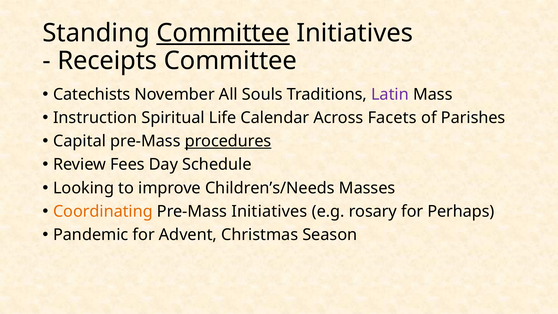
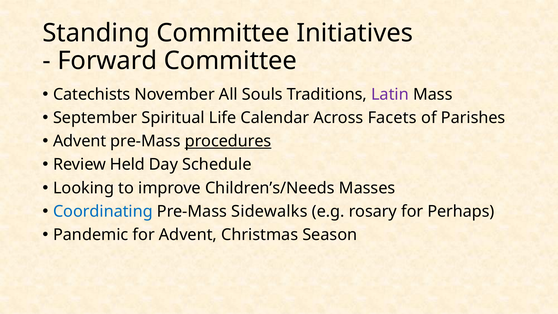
Committee at (223, 33) underline: present -> none
Receipts: Receipts -> Forward
Instruction: Instruction -> September
Capital at (80, 141): Capital -> Advent
Fees: Fees -> Held
Coordinating colour: orange -> blue
Pre-Mass Initiatives: Initiatives -> Sidewalks
